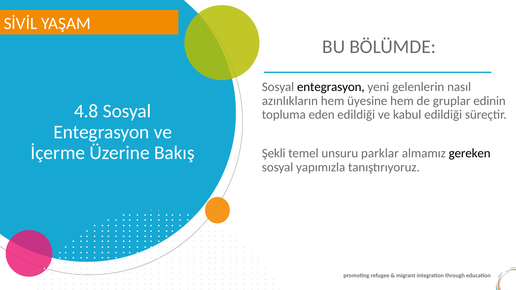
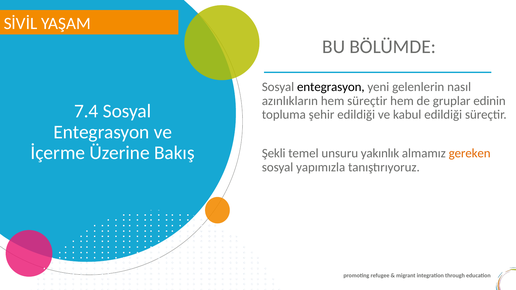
hem üyesine: üyesine -> süreçtir
4.8: 4.8 -> 7.4
eden: eden -> şehir
parklar: parklar -> yakınlık
gereken colour: black -> orange
